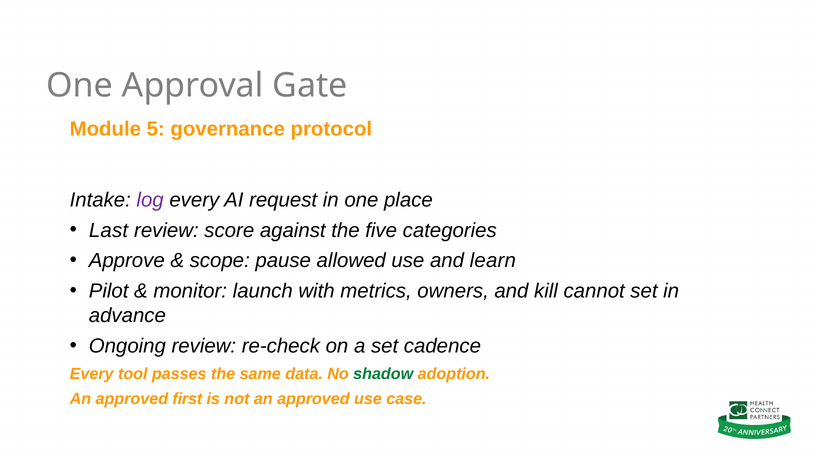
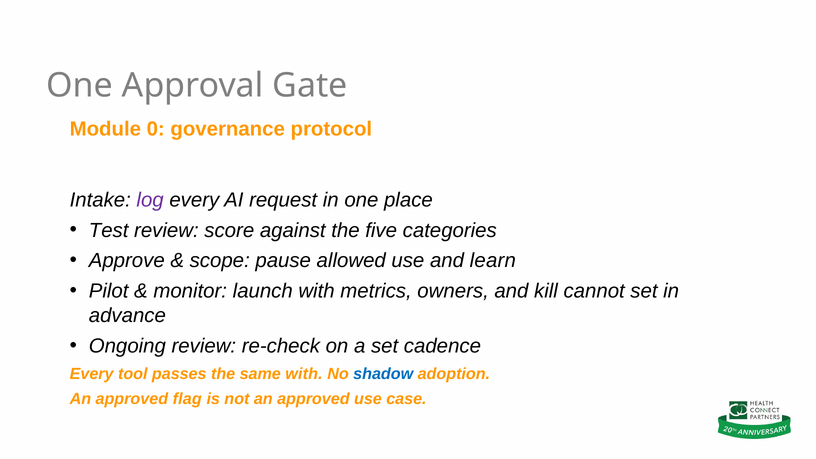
5: 5 -> 0
Last: Last -> Test
same data: data -> with
shadow colour: green -> blue
first: first -> flag
